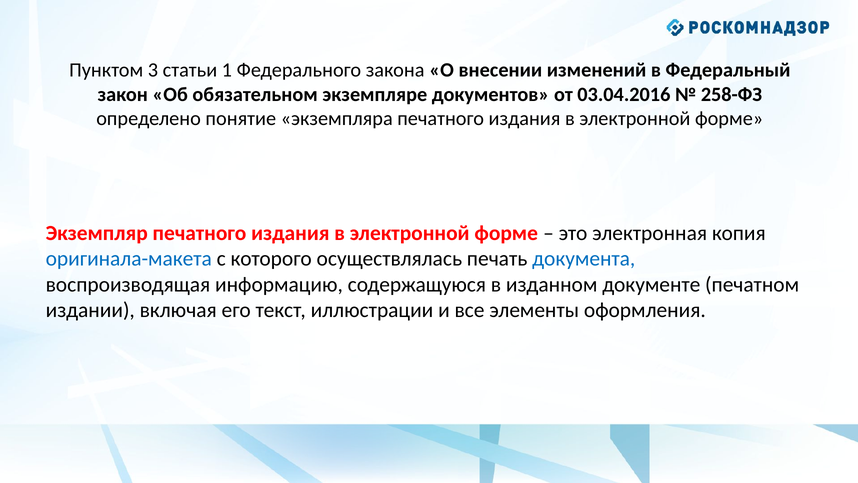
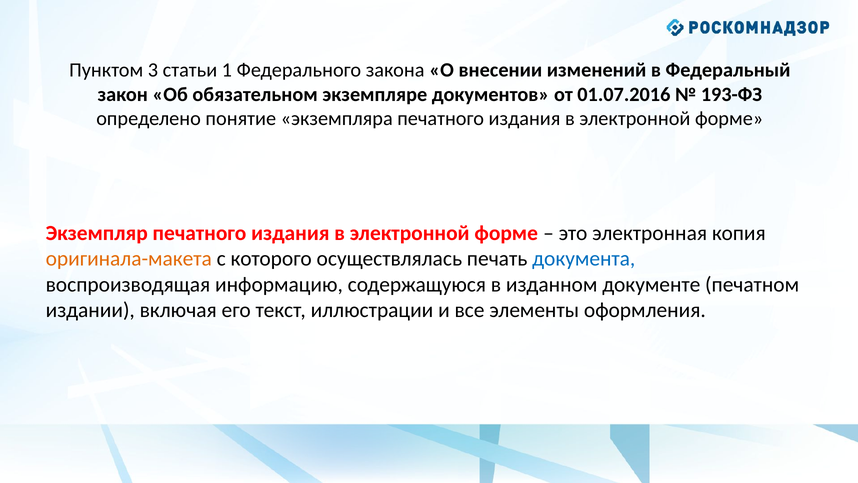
03.04.2016: 03.04.2016 -> 01.07.2016
258-ФЗ: 258-ФЗ -> 193-ФЗ
оригинала-макета colour: blue -> orange
